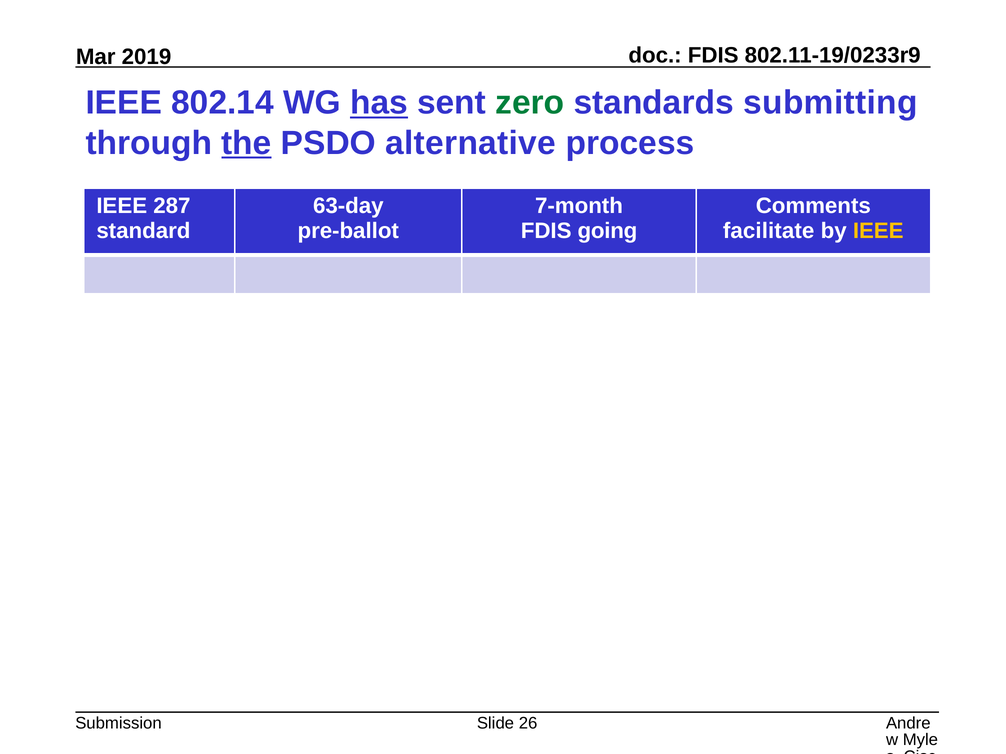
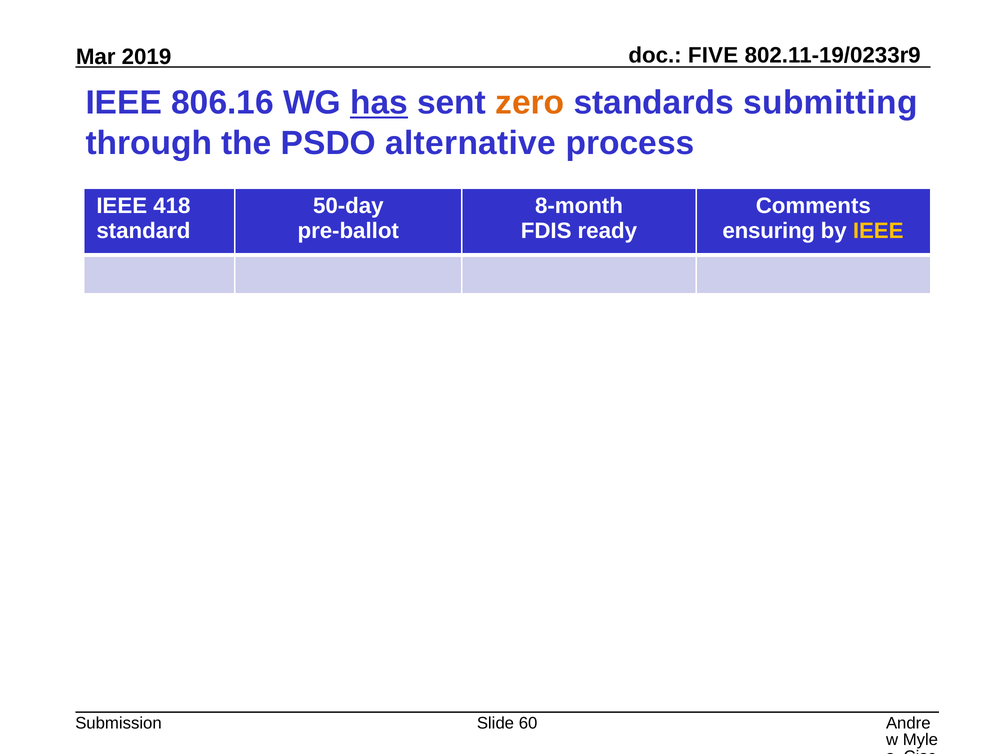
FDIS at (713, 55): FDIS -> FIVE
802.14: 802.14 -> 806.16
zero colour: green -> orange
the underline: present -> none
287: 287 -> 418
63-day: 63-day -> 50-day
7-month: 7-month -> 8-month
going: going -> ready
facilitate: facilitate -> ensuring
26: 26 -> 60
